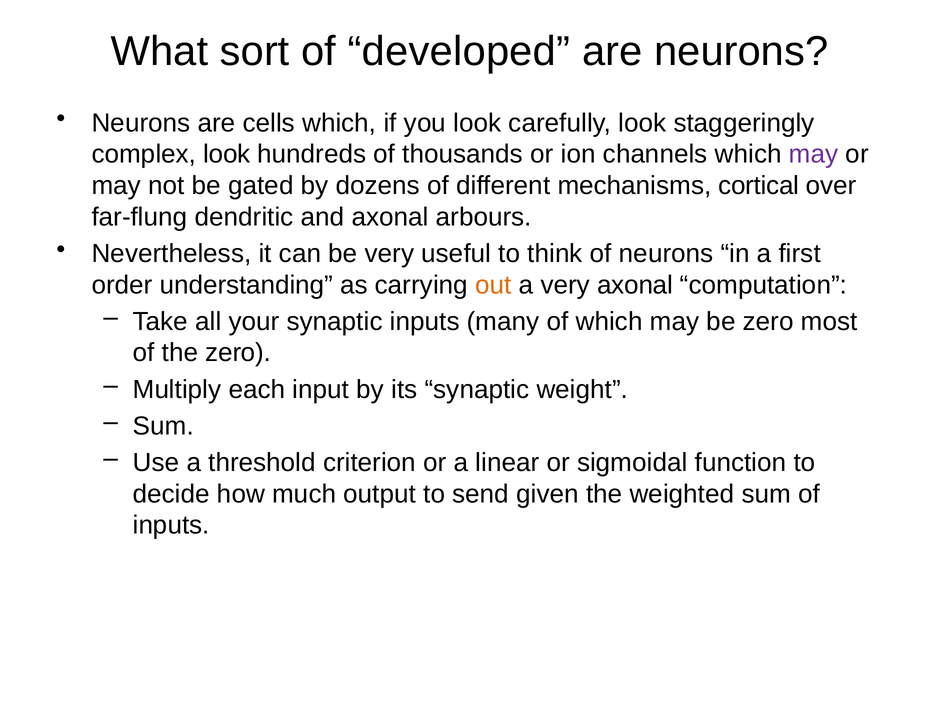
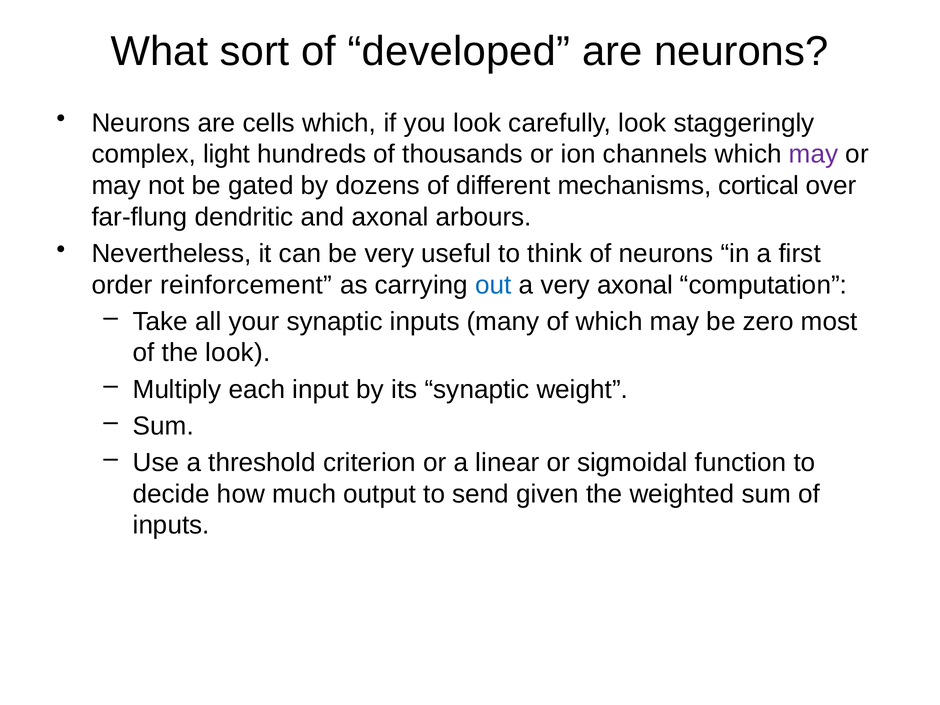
complex look: look -> light
understanding: understanding -> reinforcement
out colour: orange -> blue
the zero: zero -> look
